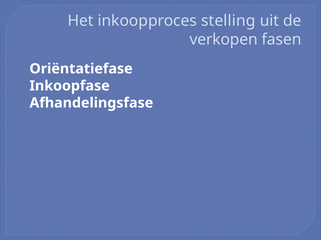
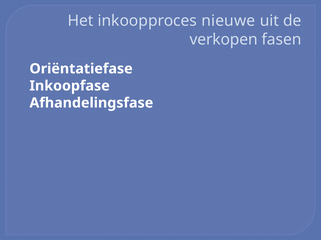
stelling: stelling -> nieuwe
